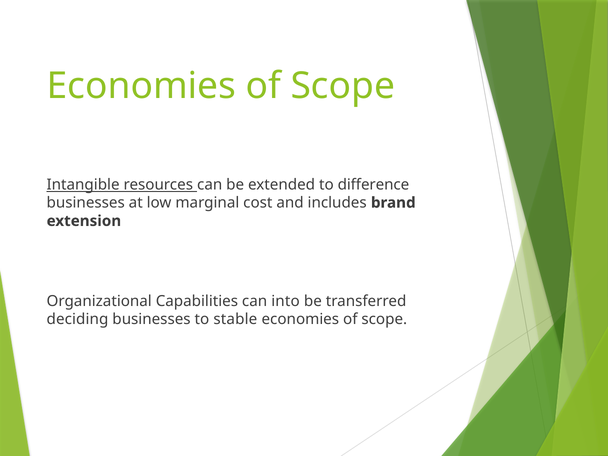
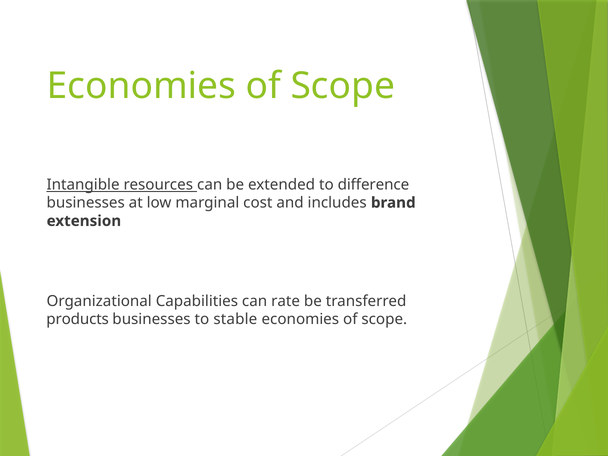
into: into -> rate
deciding: deciding -> products
